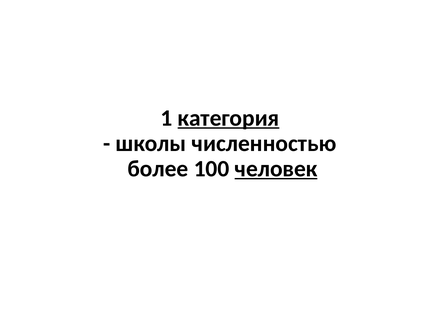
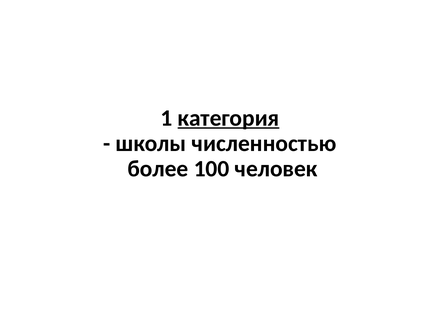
человек underline: present -> none
